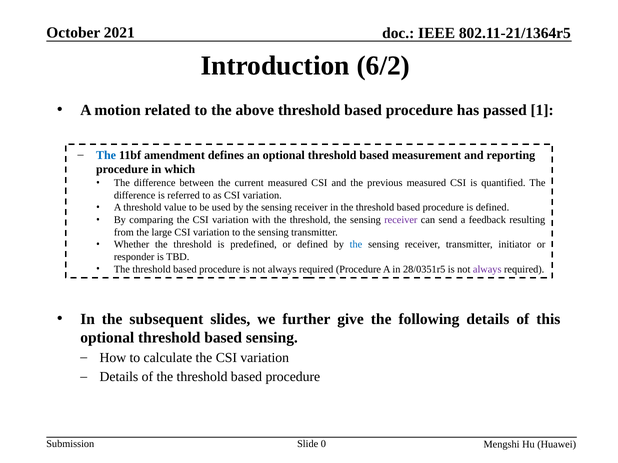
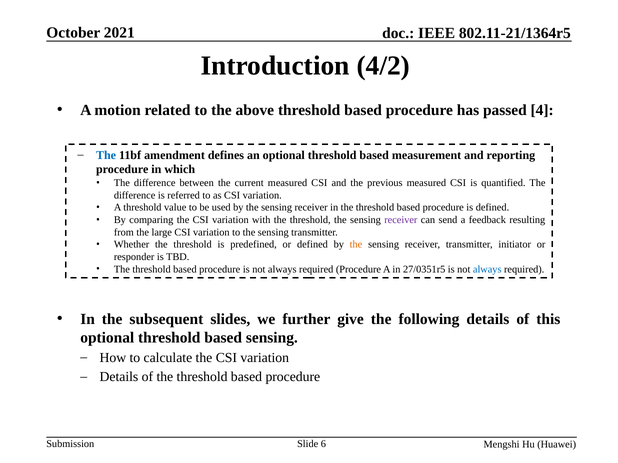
6/2: 6/2 -> 4/2
1: 1 -> 4
the at (356, 245) colour: blue -> orange
28/0351r5: 28/0351r5 -> 27/0351r5
always at (487, 269) colour: purple -> blue
0: 0 -> 6
